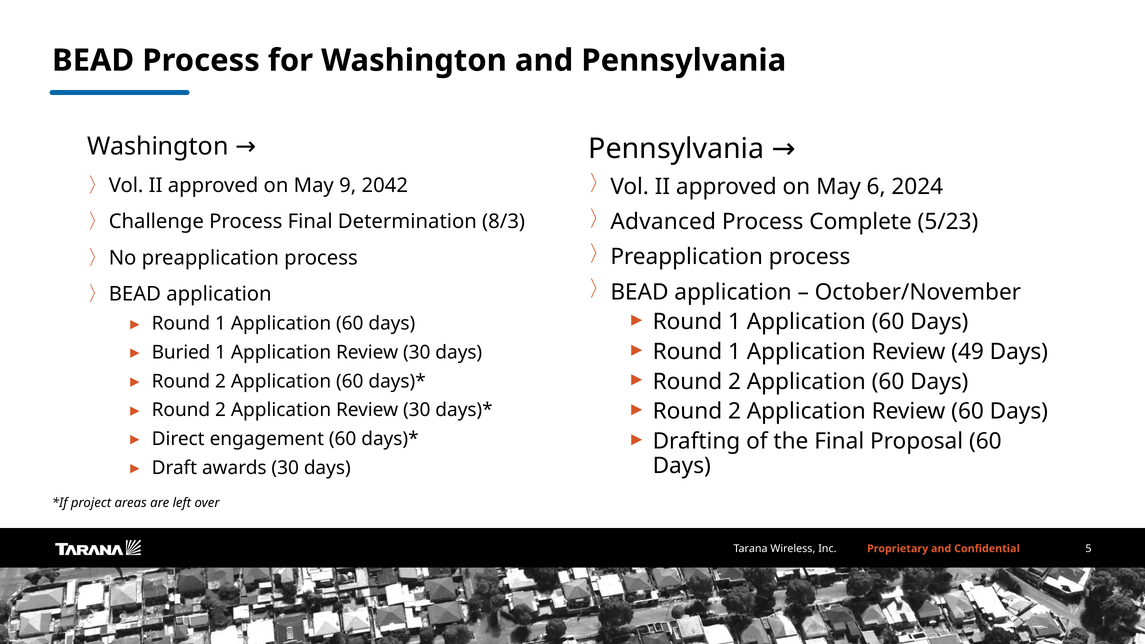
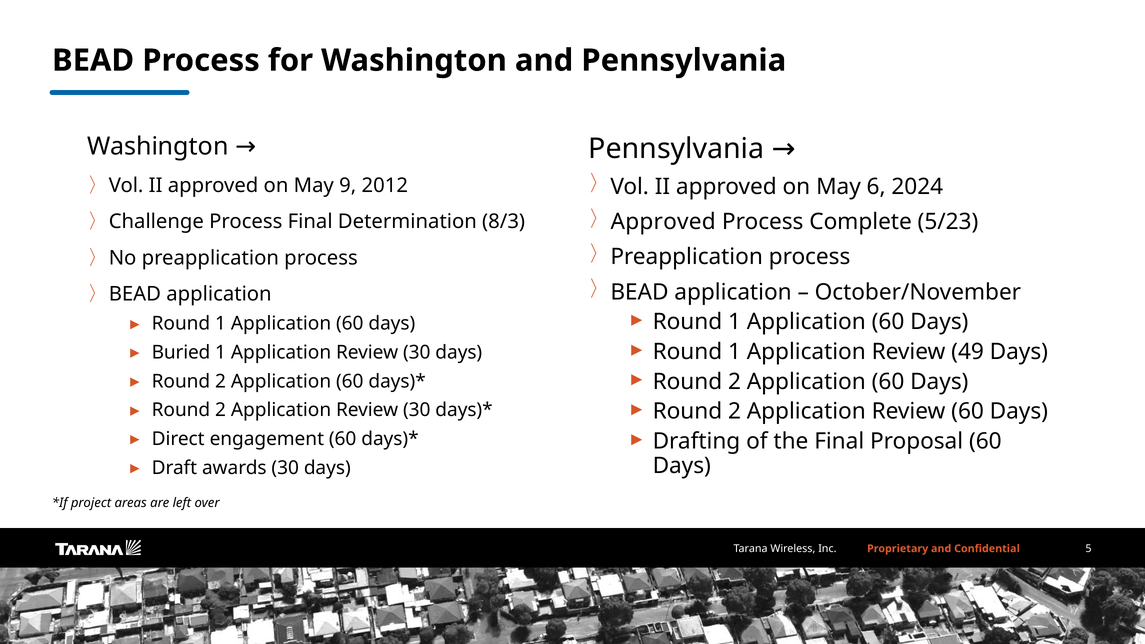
2042: 2042 -> 2012
Advanced at (663, 222): Advanced -> Approved
